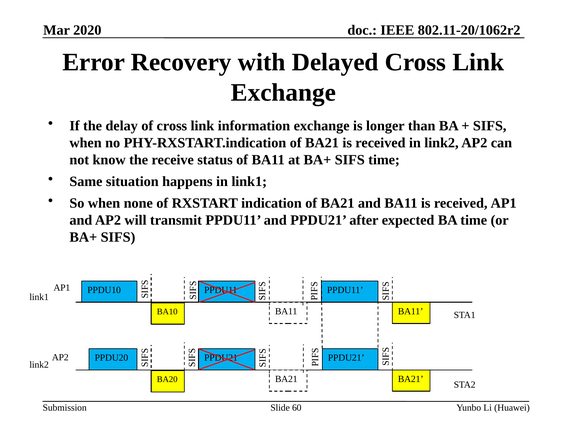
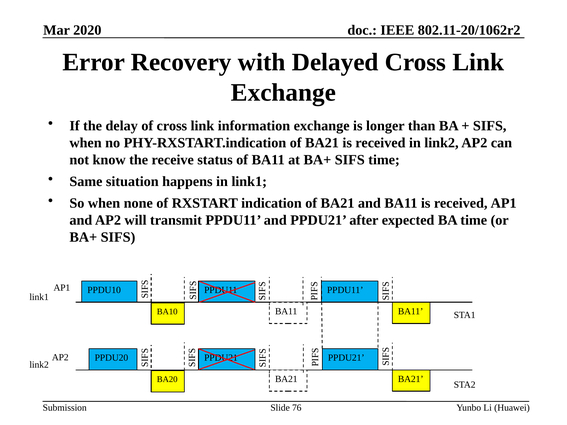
60: 60 -> 76
